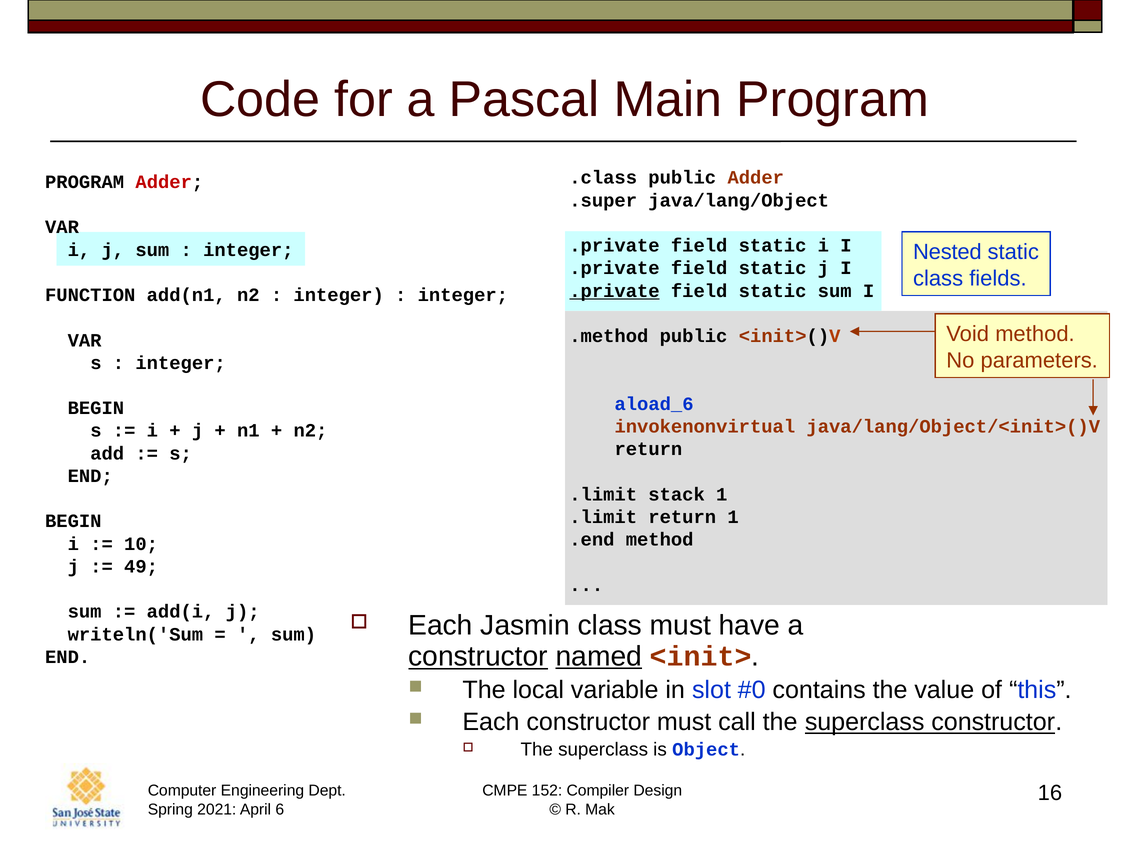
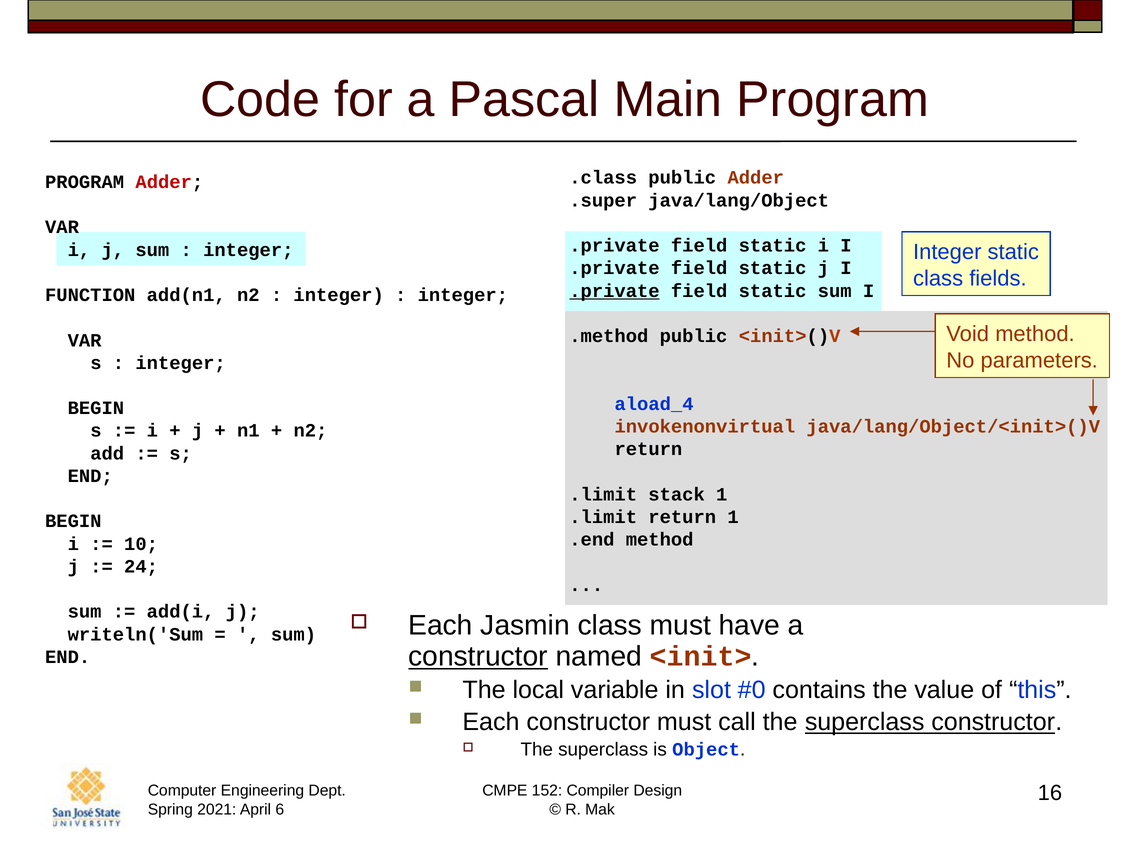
Nested at (947, 252): Nested -> Integer
aload_6: aload_6 -> aload_4
49: 49 -> 24
named underline: present -> none
